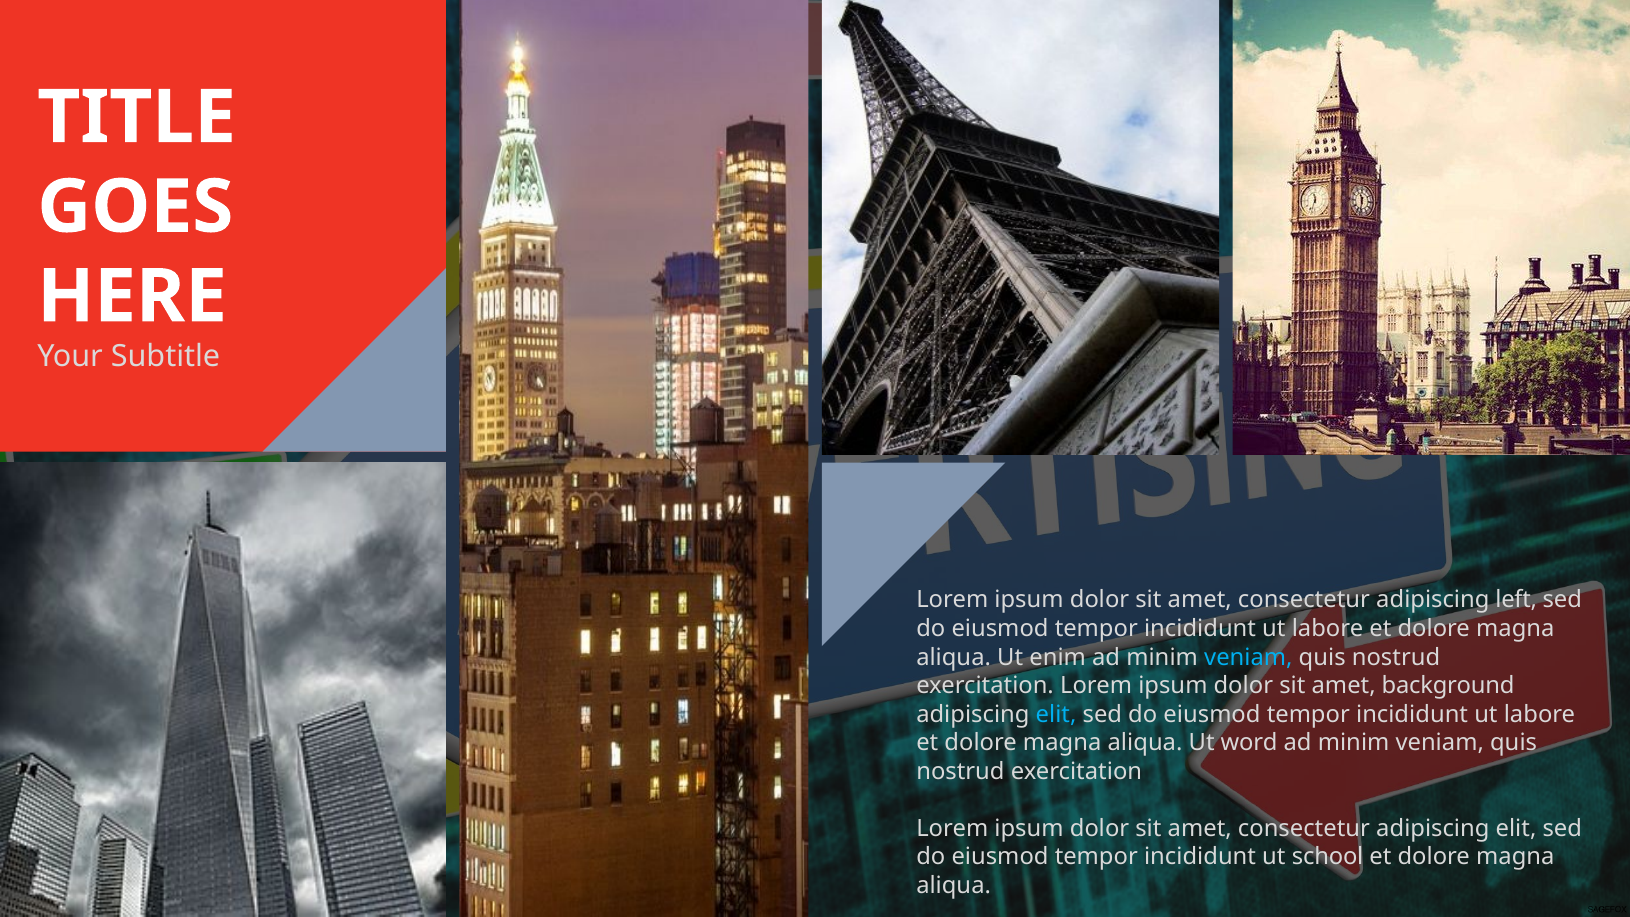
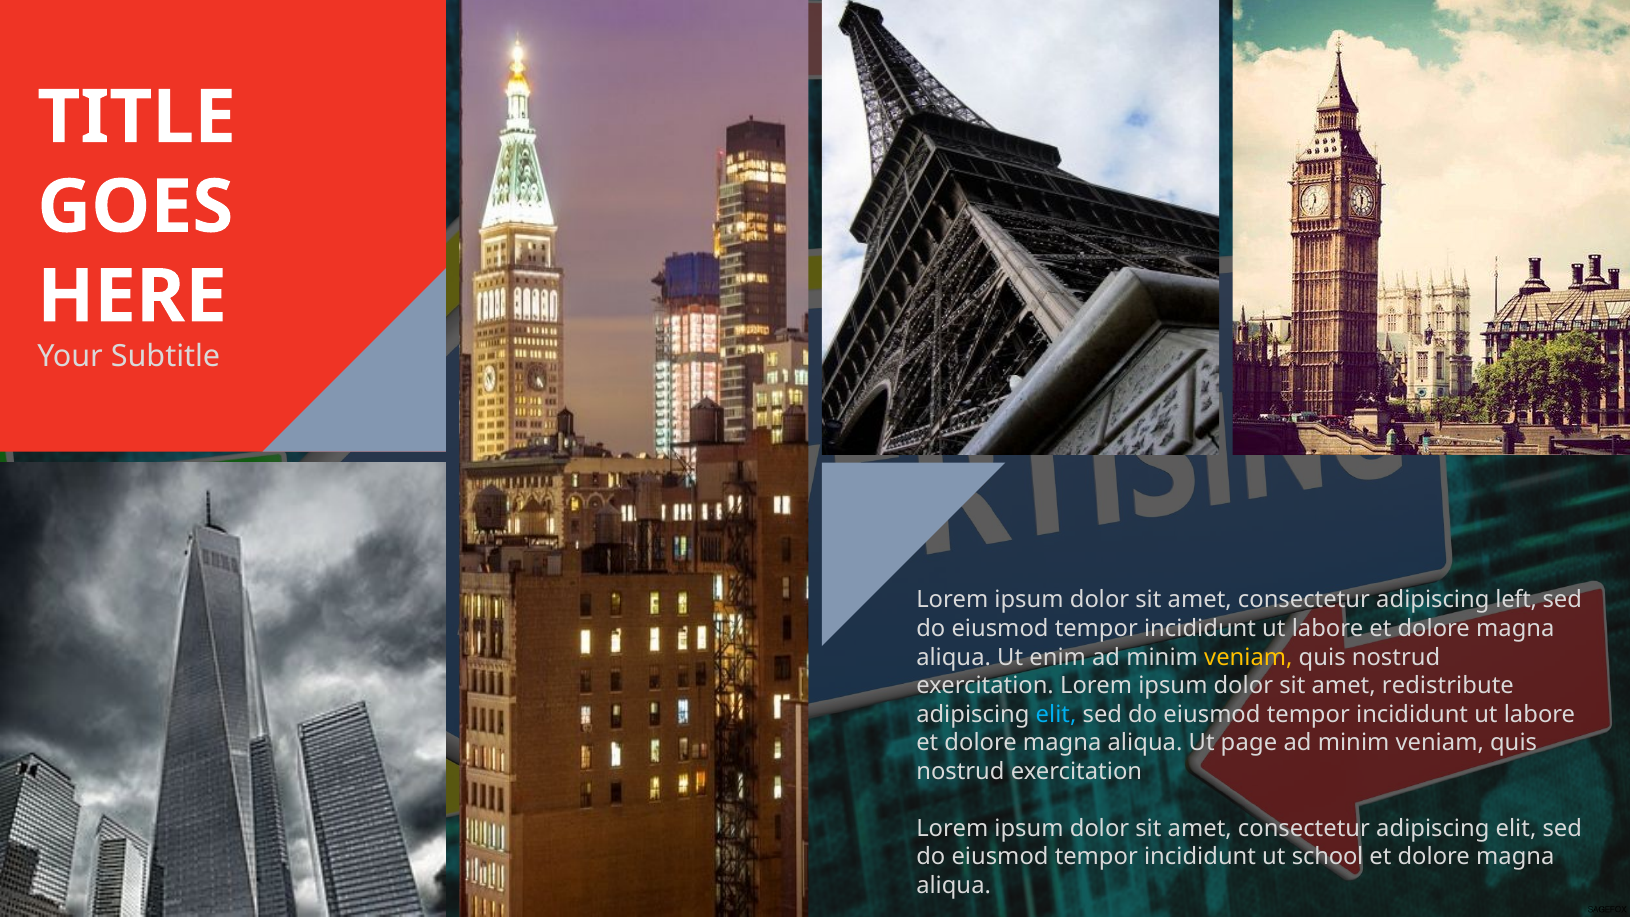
veniam at (1248, 657) colour: light blue -> yellow
background: background -> redistribute
word: word -> page
